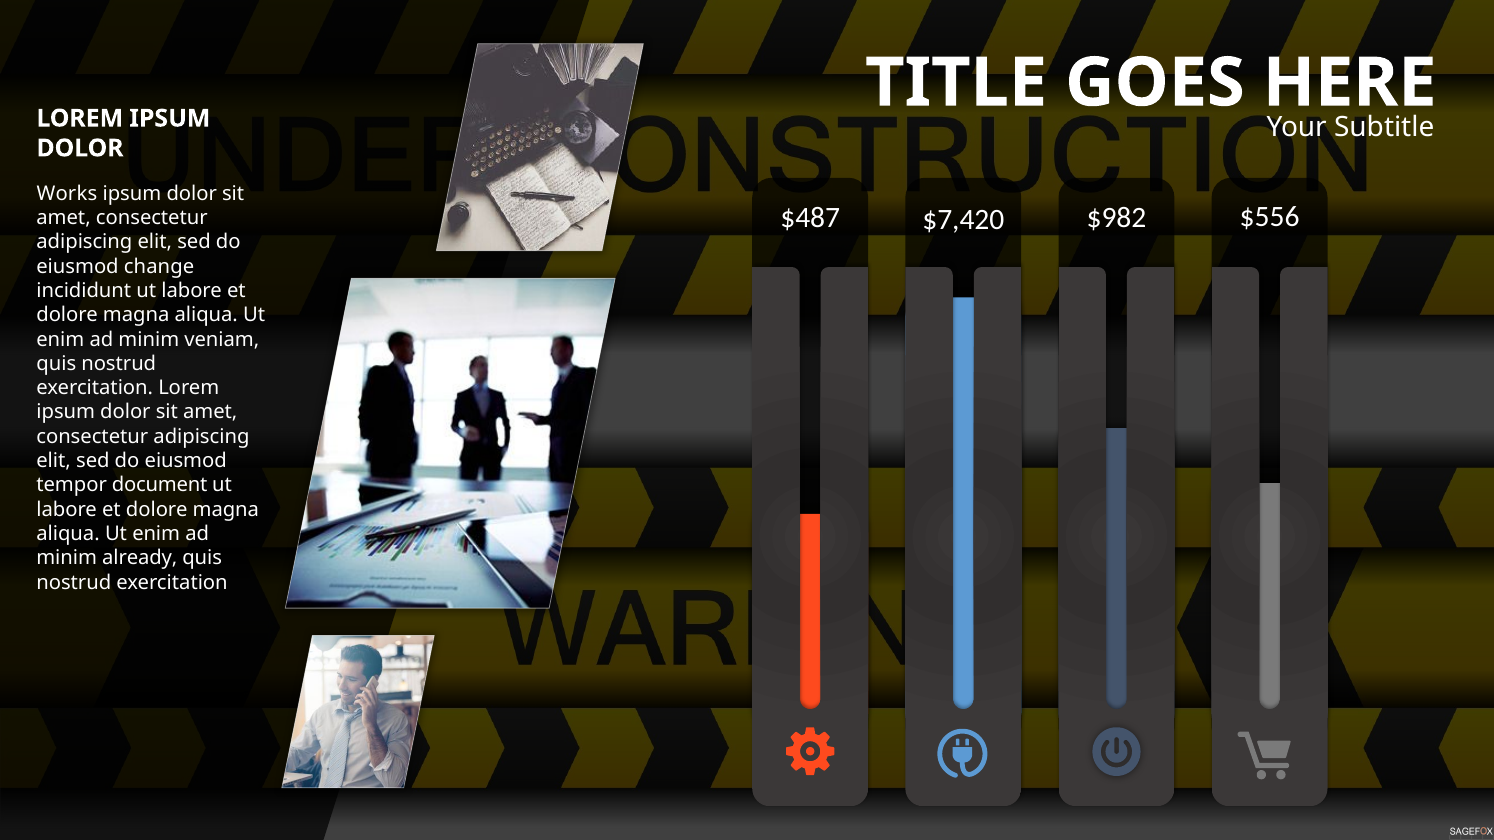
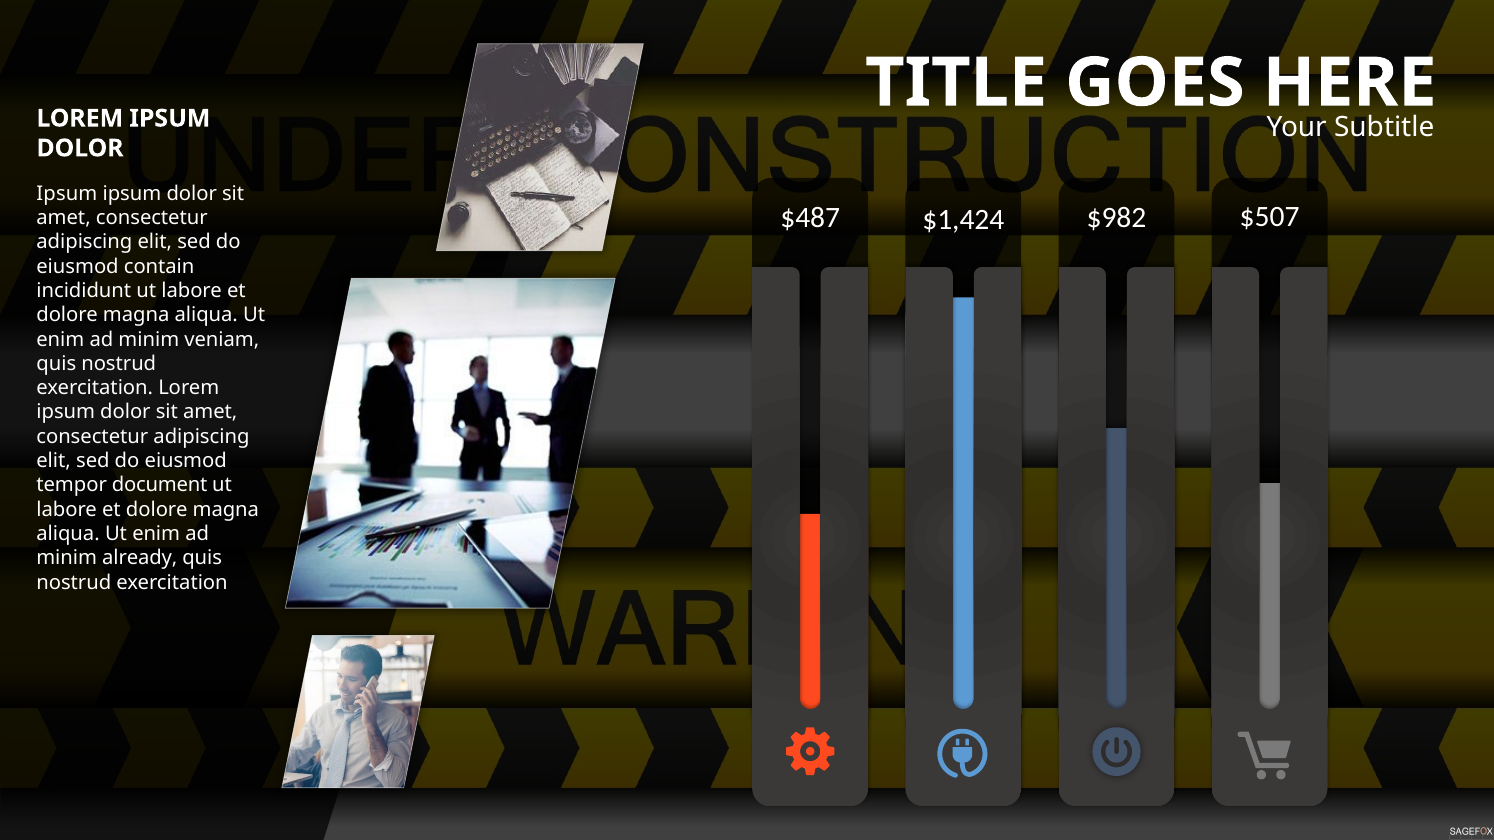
Works at (67, 194): Works -> Ipsum
$7,420: $7,420 -> $1,424
$556: $556 -> $507
change: change -> contain
